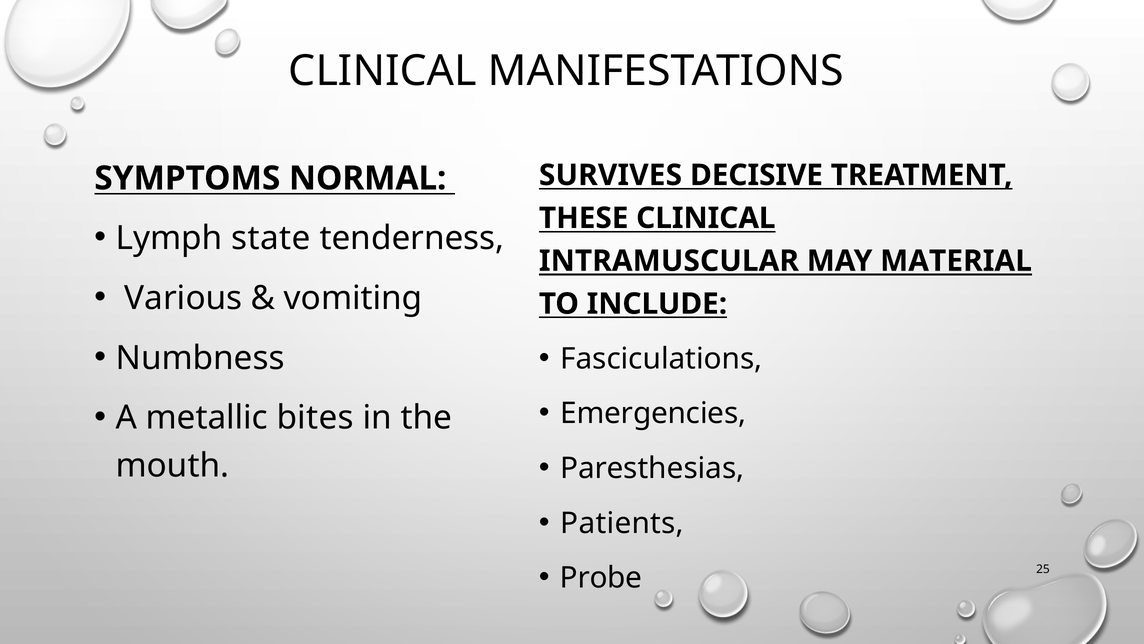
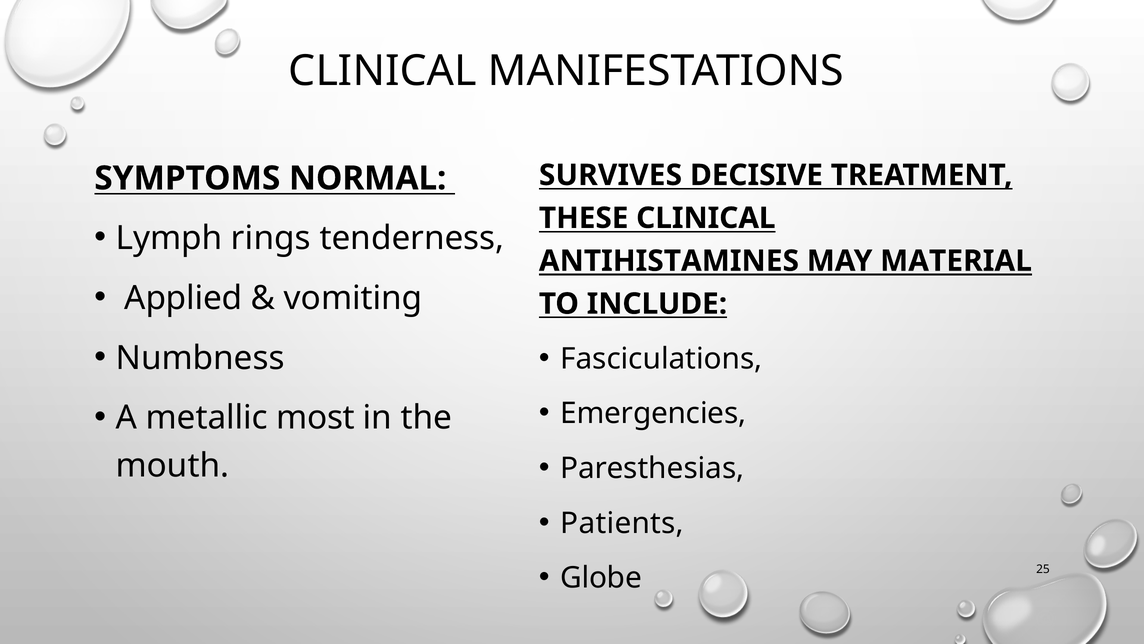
state: state -> rings
INTRAMUSCULAR: INTRAMUSCULAR -> ANTIHISTAMINES
Various: Various -> Applied
bites: bites -> most
Probe: Probe -> Globe
